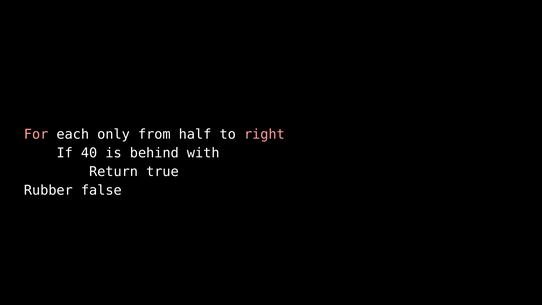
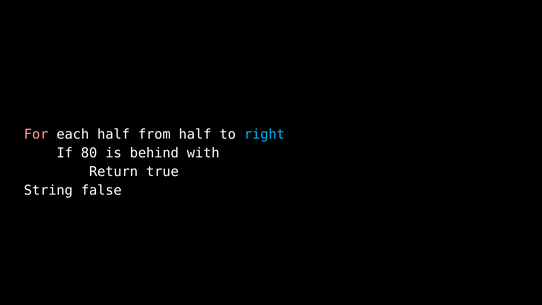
each only: only -> half
right colour: pink -> light blue
40: 40 -> 80
Rubber: Rubber -> String
